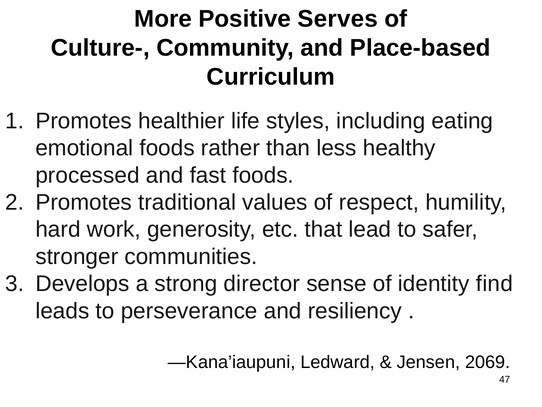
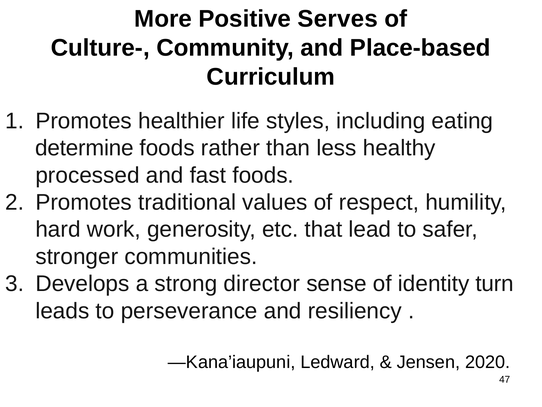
emotional: emotional -> determine
find: find -> turn
2069: 2069 -> 2020
